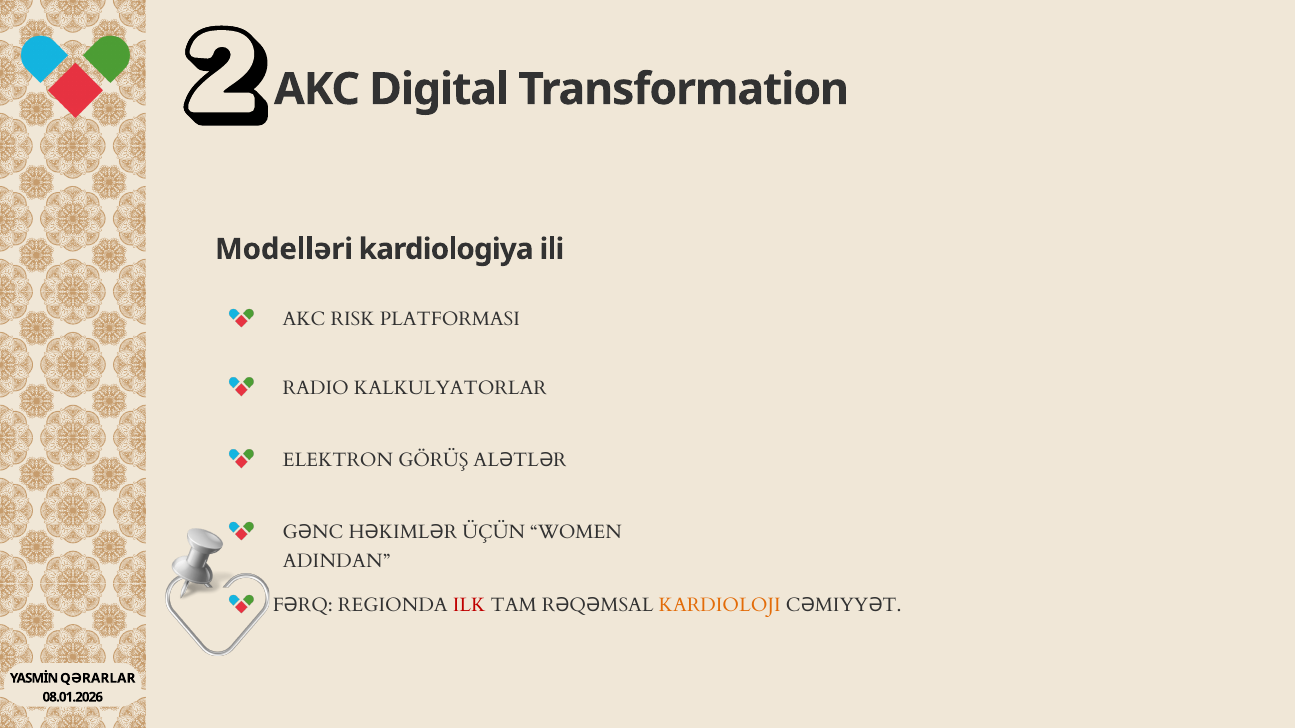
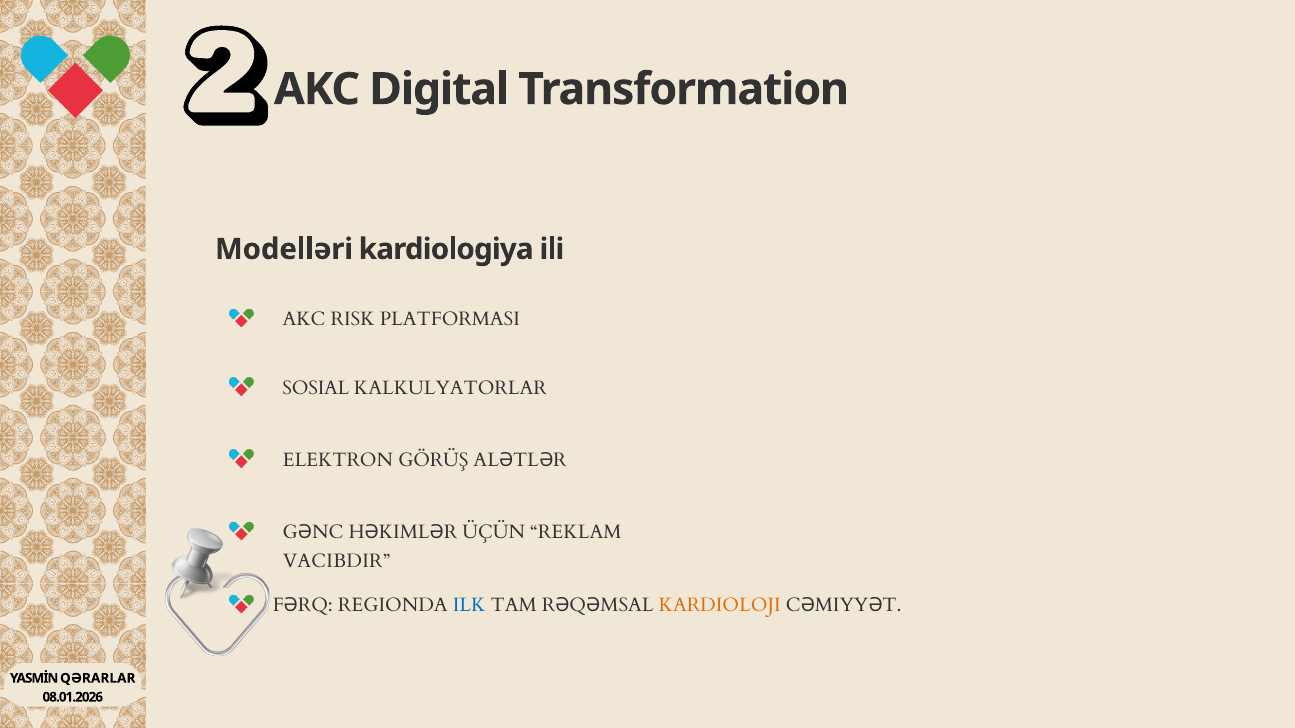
RADIO: RADIO -> SOSIAL
WOMEN: WOMEN -> REKLAM
ADINDAN: ADINDAN -> VACIBDIR
ILK colour: red -> blue
